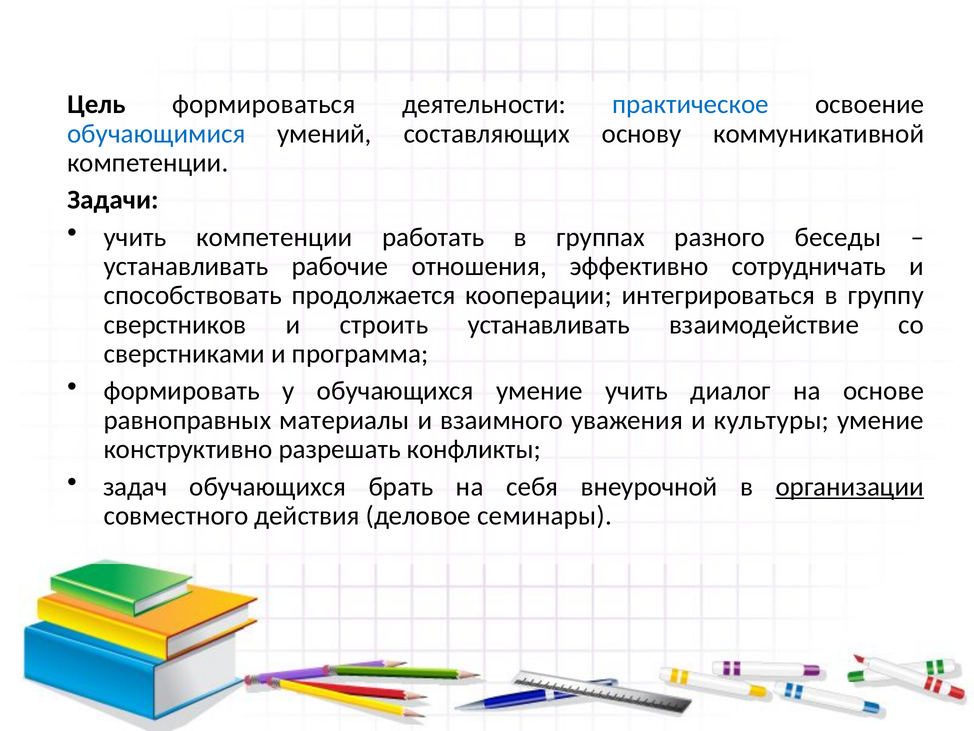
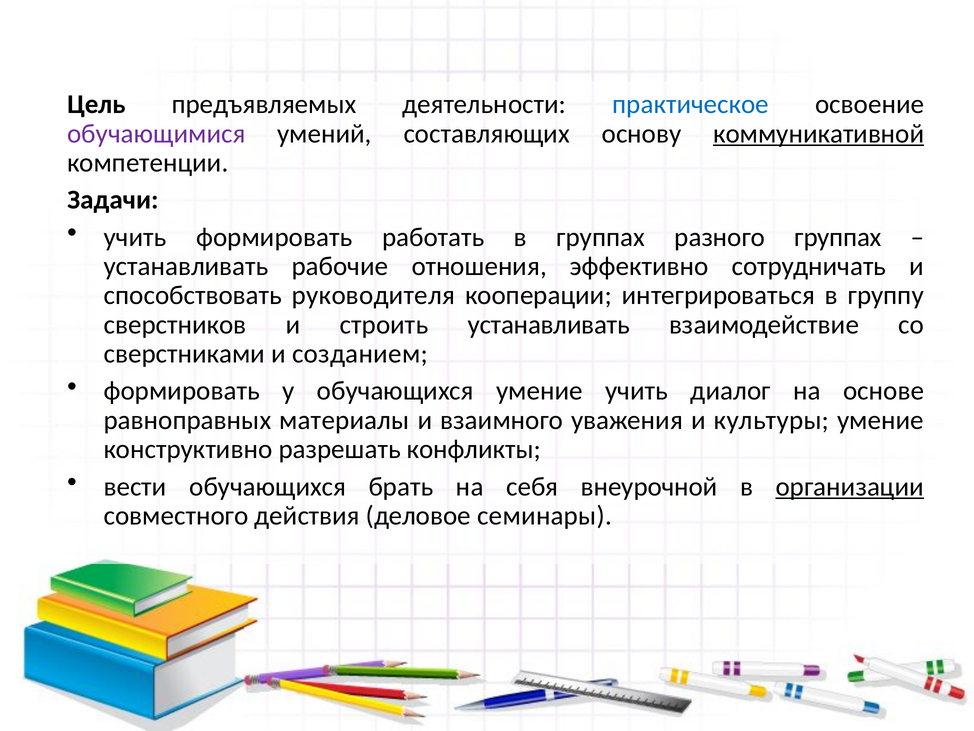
формироваться: формироваться -> предъявляемых
обучающимися colour: blue -> purple
коммуникативной underline: none -> present
учить компетенции: компетенции -> формировать
разного беседы: беседы -> группах
продолжается: продолжается -> руководителя
программа: программа -> созданием
задач: задач -> вести
